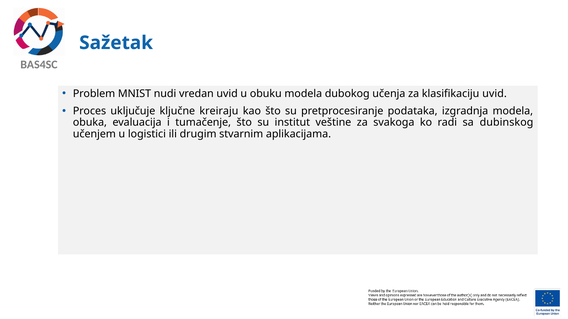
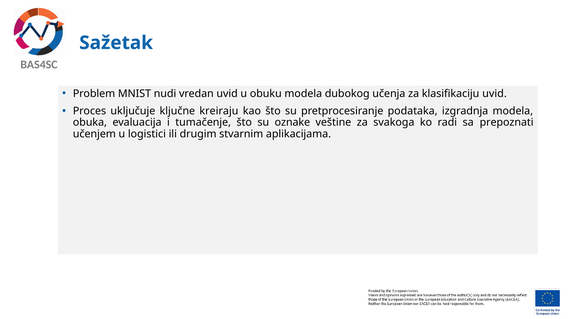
institut: institut -> oznake
dubinskog: dubinskog -> prepoznati
